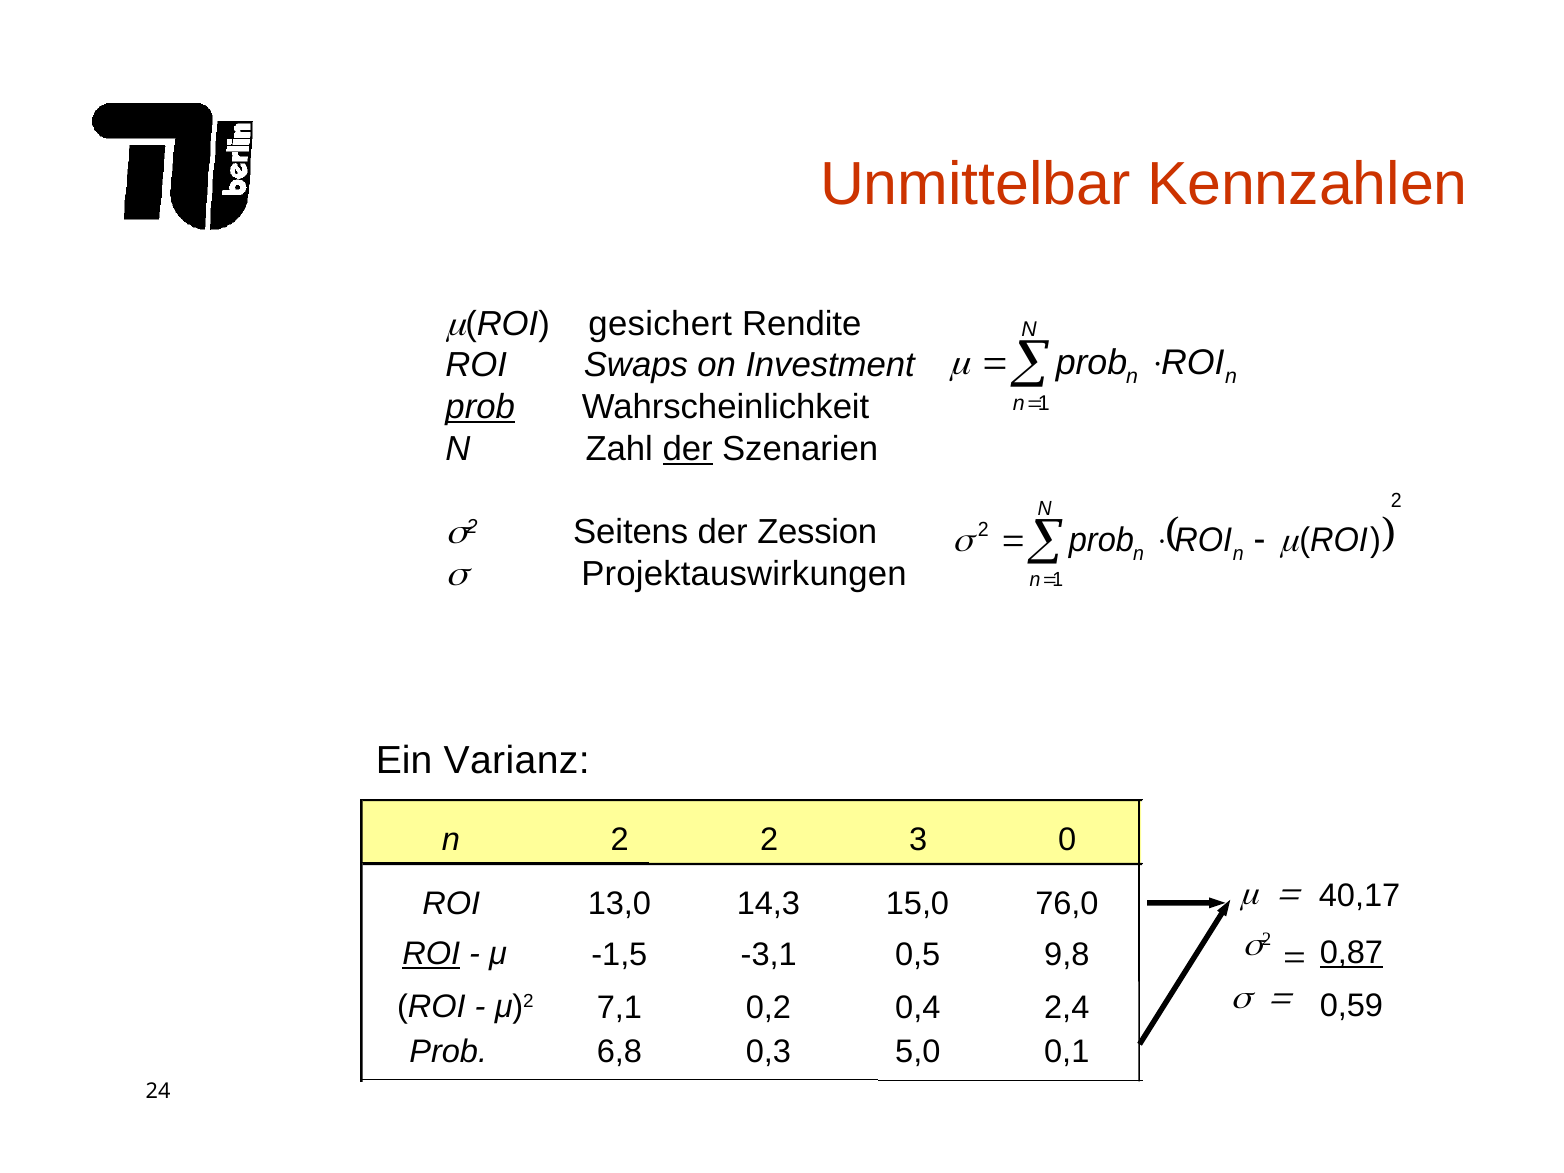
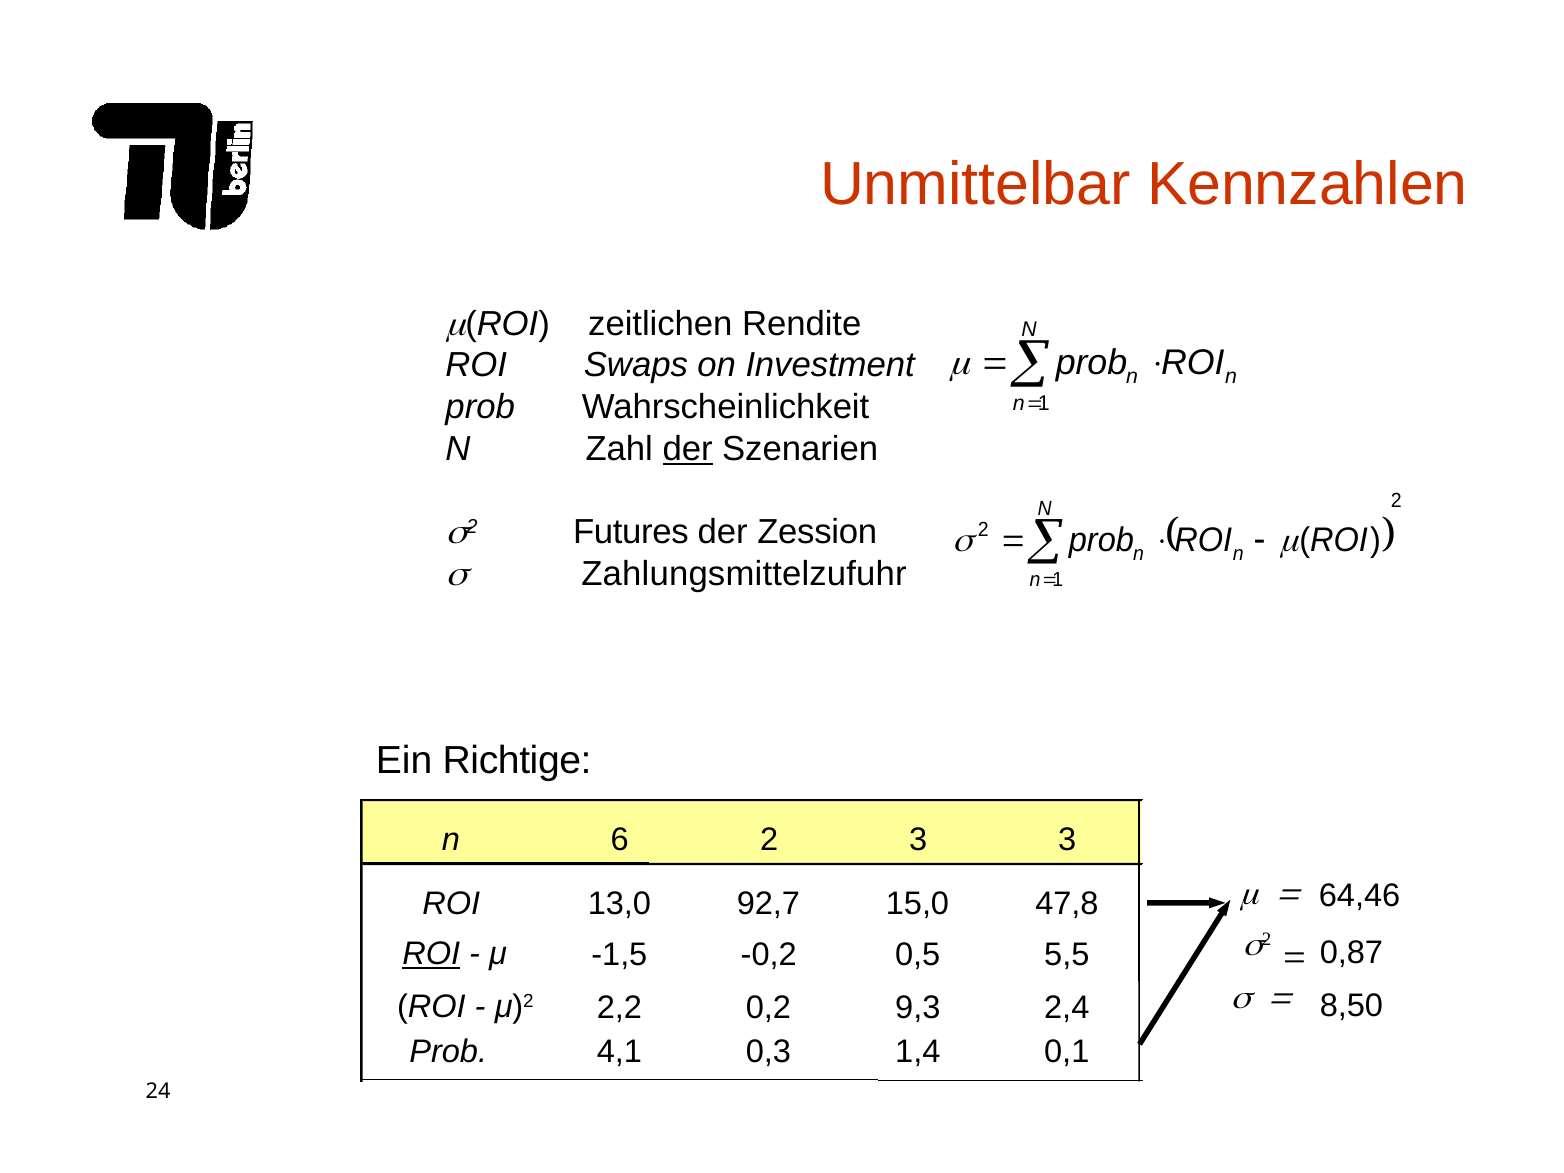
gesichert: gesichert -> zeitlichen
prob at (480, 407) underline: present -> none
Seitens: Seitens -> Futures
Projektauswirkungen: Projektauswirkungen -> Zahlungsmittelzufuhr
Varianz: Varianz -> Richtige
n 2: 2 -> 6
3 0: 0 -> 3
14,3: 14,3 -> 92,7
76,0: 76,0 -> 47,8
40,17: 40,17 -> 64,46
-3,1: -3,1 -> -0,2
9,8: 9,8 -> 5,5
0,87 underline: present -> none
7,1: 7,1 -> 2,2
0,4: 0,4 -> 9,3
0,59: 0,59 -> 8,50
6,8: 6,8 -> 4,1
5,0: 5,0 -> 1,4
